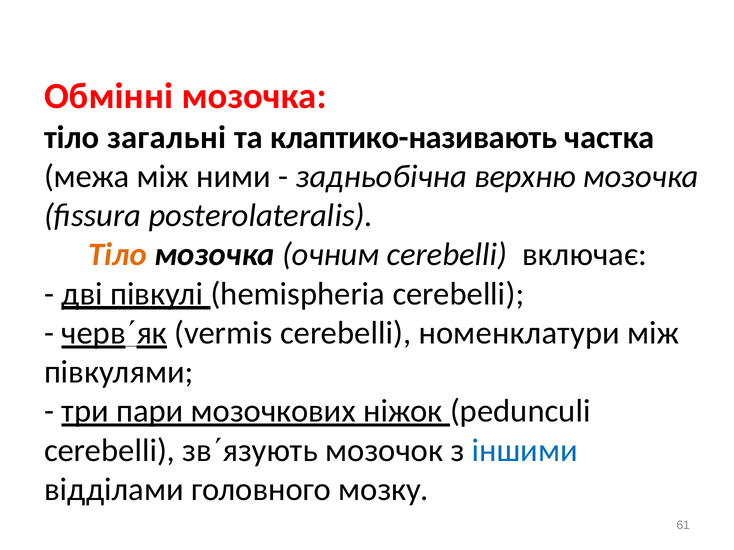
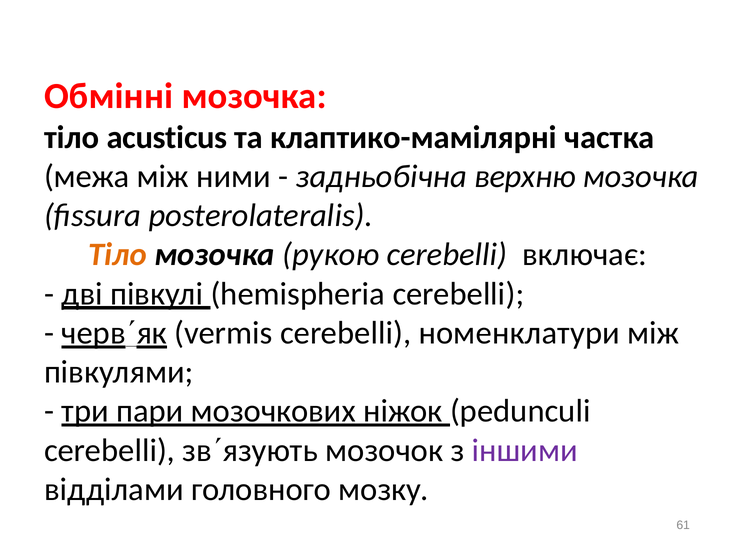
загальні: загальні -> acusticus
клаптико-називають: клаптико-називають -> клаптико-мамілярні
очним: очним -> рукою
іншими colour: blue -> purple
